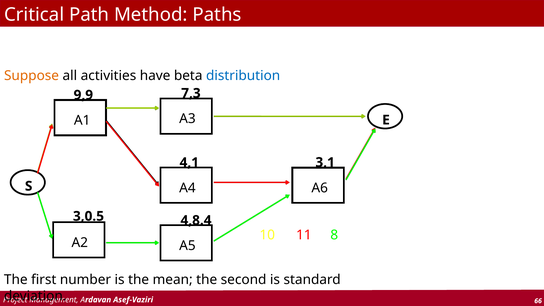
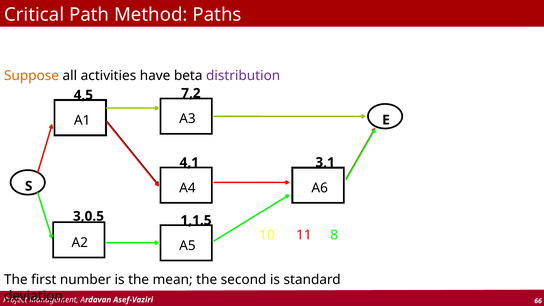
distribution colour: blue -> purple
7,3: 7,3 -> 7,2
9,9: 9,9 -> 4,5
4,8.4: 4,8.4 -> 1,1.5
